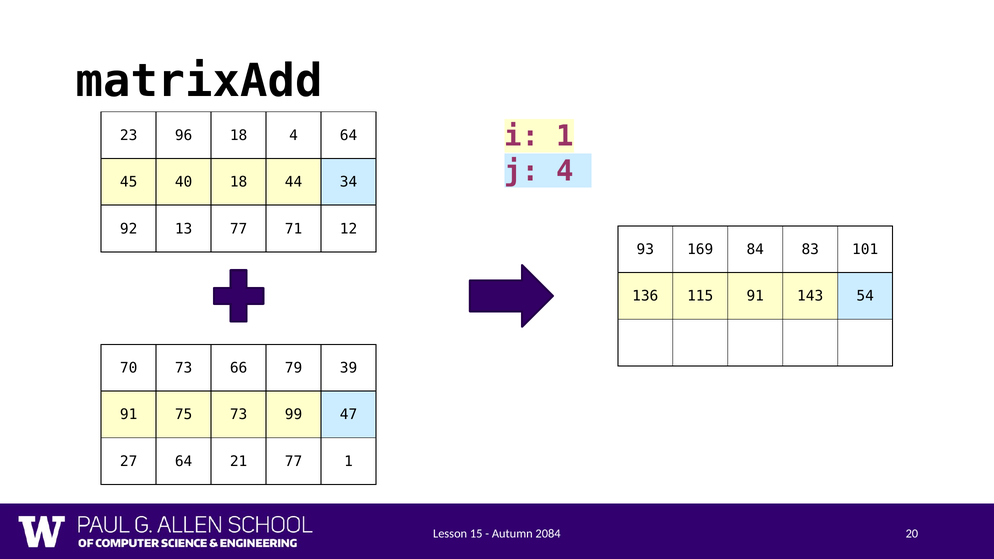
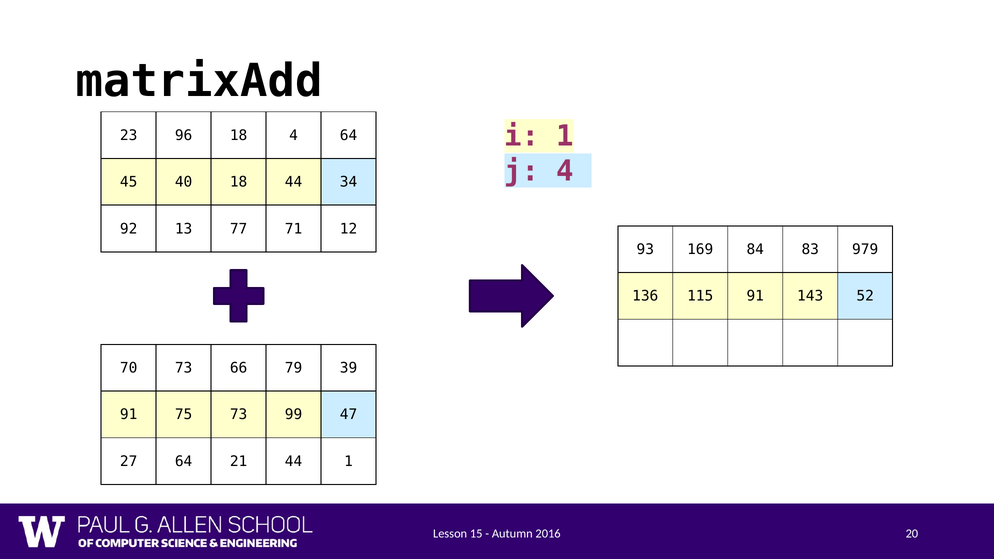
101: 101 -> 979
54: 54 -> 52
21 77: 77 -> 44
2084: 2084 -> 2016
